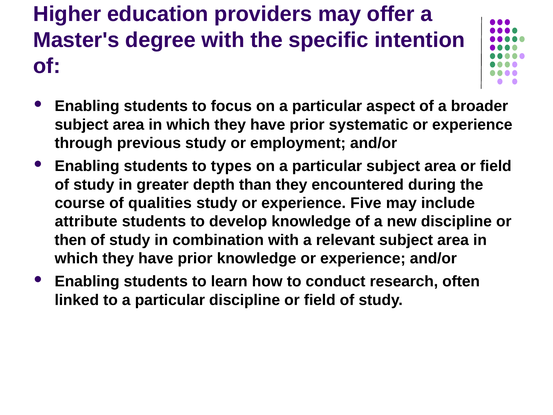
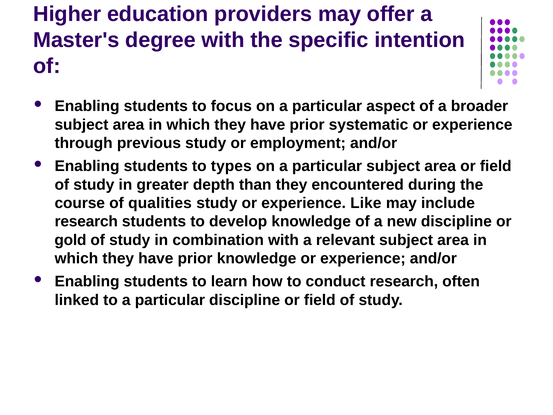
Five: Five -> Like
attribute at (86, 221): attribute -> research
then: then -> gold
